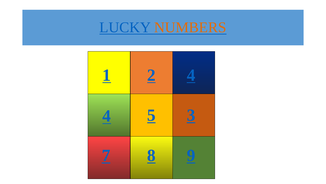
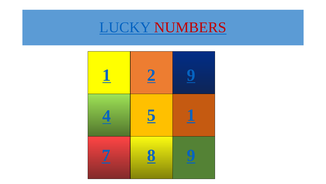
NUMBERS colour: orange -> red
2 4: 4 -> 9
5 3: 3 -> 1
